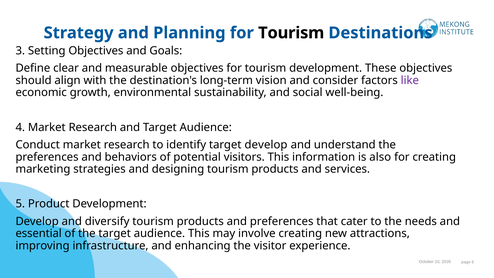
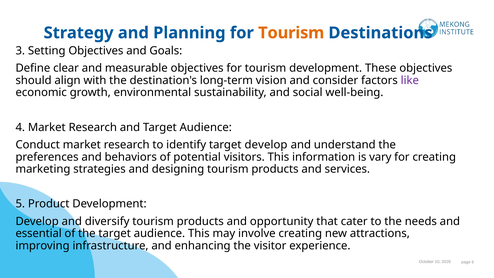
Tourism at (291, 33) colour: black -> orange
also: also -> vary
and preferences: preferences -> opportunity
